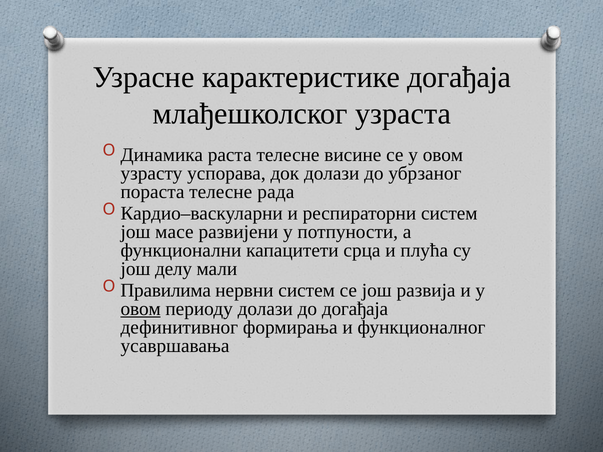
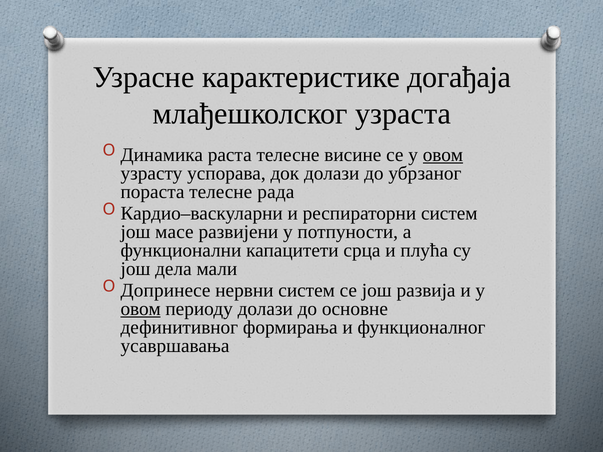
овом at (443, 155) underline: none -> present
делу: делу -> дела
Правилима: Правилима -> Допринесе
до догађаја: догађаја -> основне
